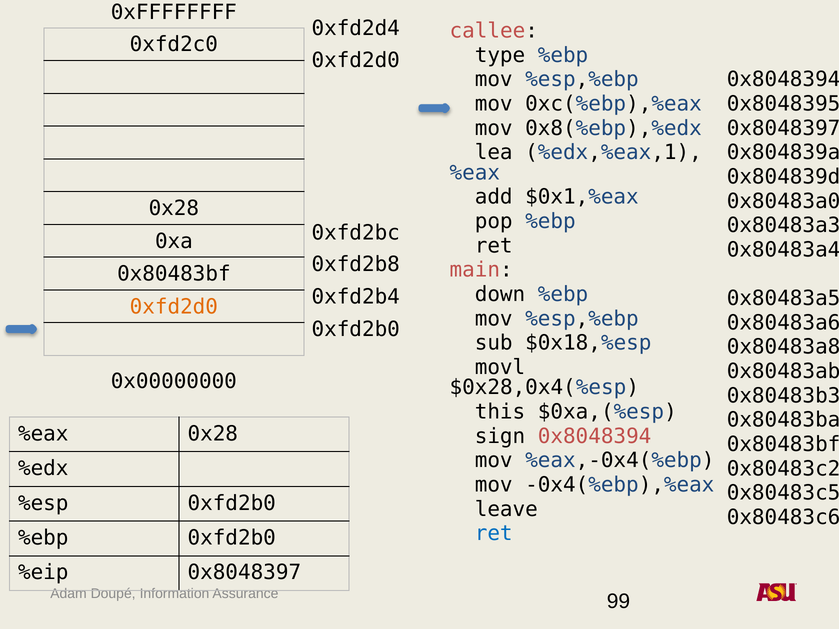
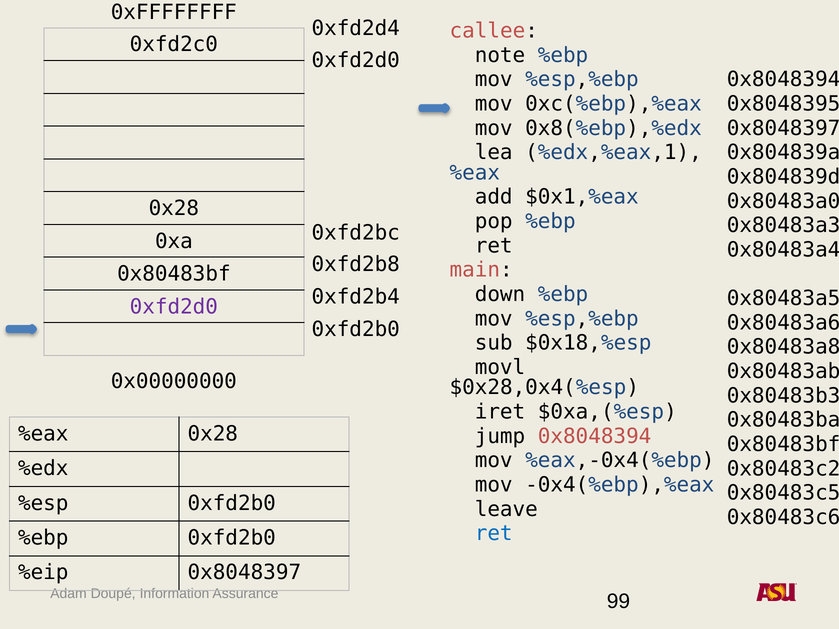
type: type -> note
0xfd2d0 at (174, 307) colour: orange -> purple
this: this -> iret
sign: sign -> jump
